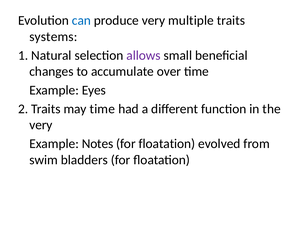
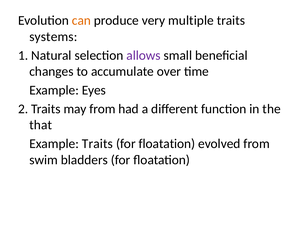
can colour: blue -> orange
may time: time -> from
very at (41, 125): very -> that
Example Notes: Notes -> Traits
